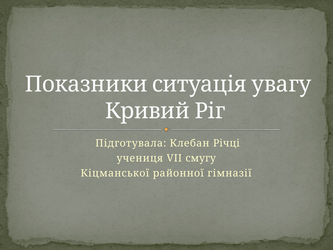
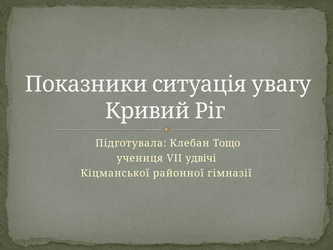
Річці: Річці -> Тощо
смугу: смугу -> удвiчi
